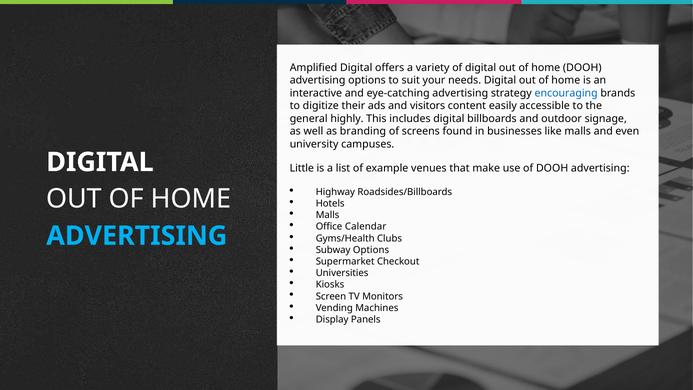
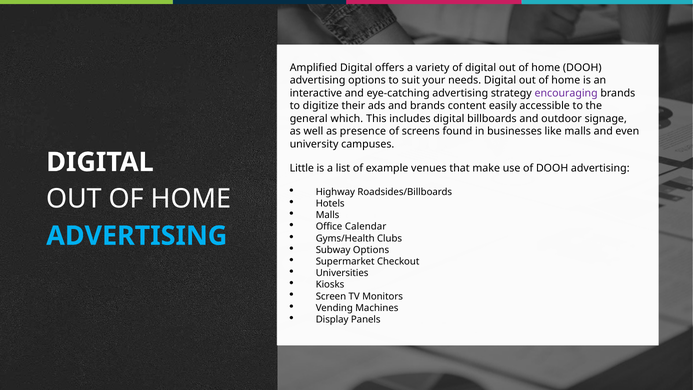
encouraging colour: blue -> purple
and visitors: visitors -> brands
highly: highly -> which
branding: branding -> presence
